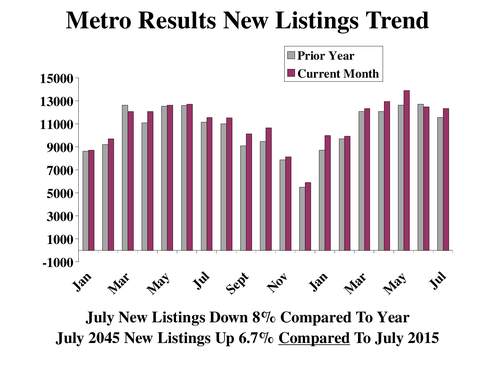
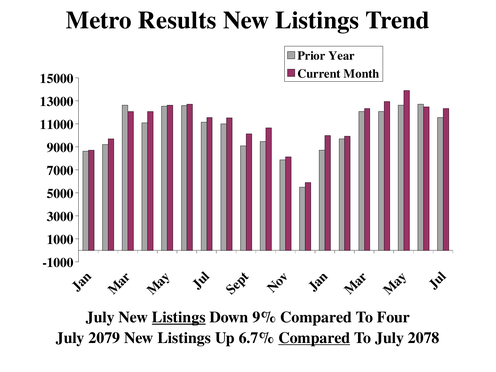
Listings at (179, 317) underline: none -> present
8%: 8% -> 9%
To Year: Year -> Four
2045: 2045 -> 2079
2015: 2015 -> 2078
